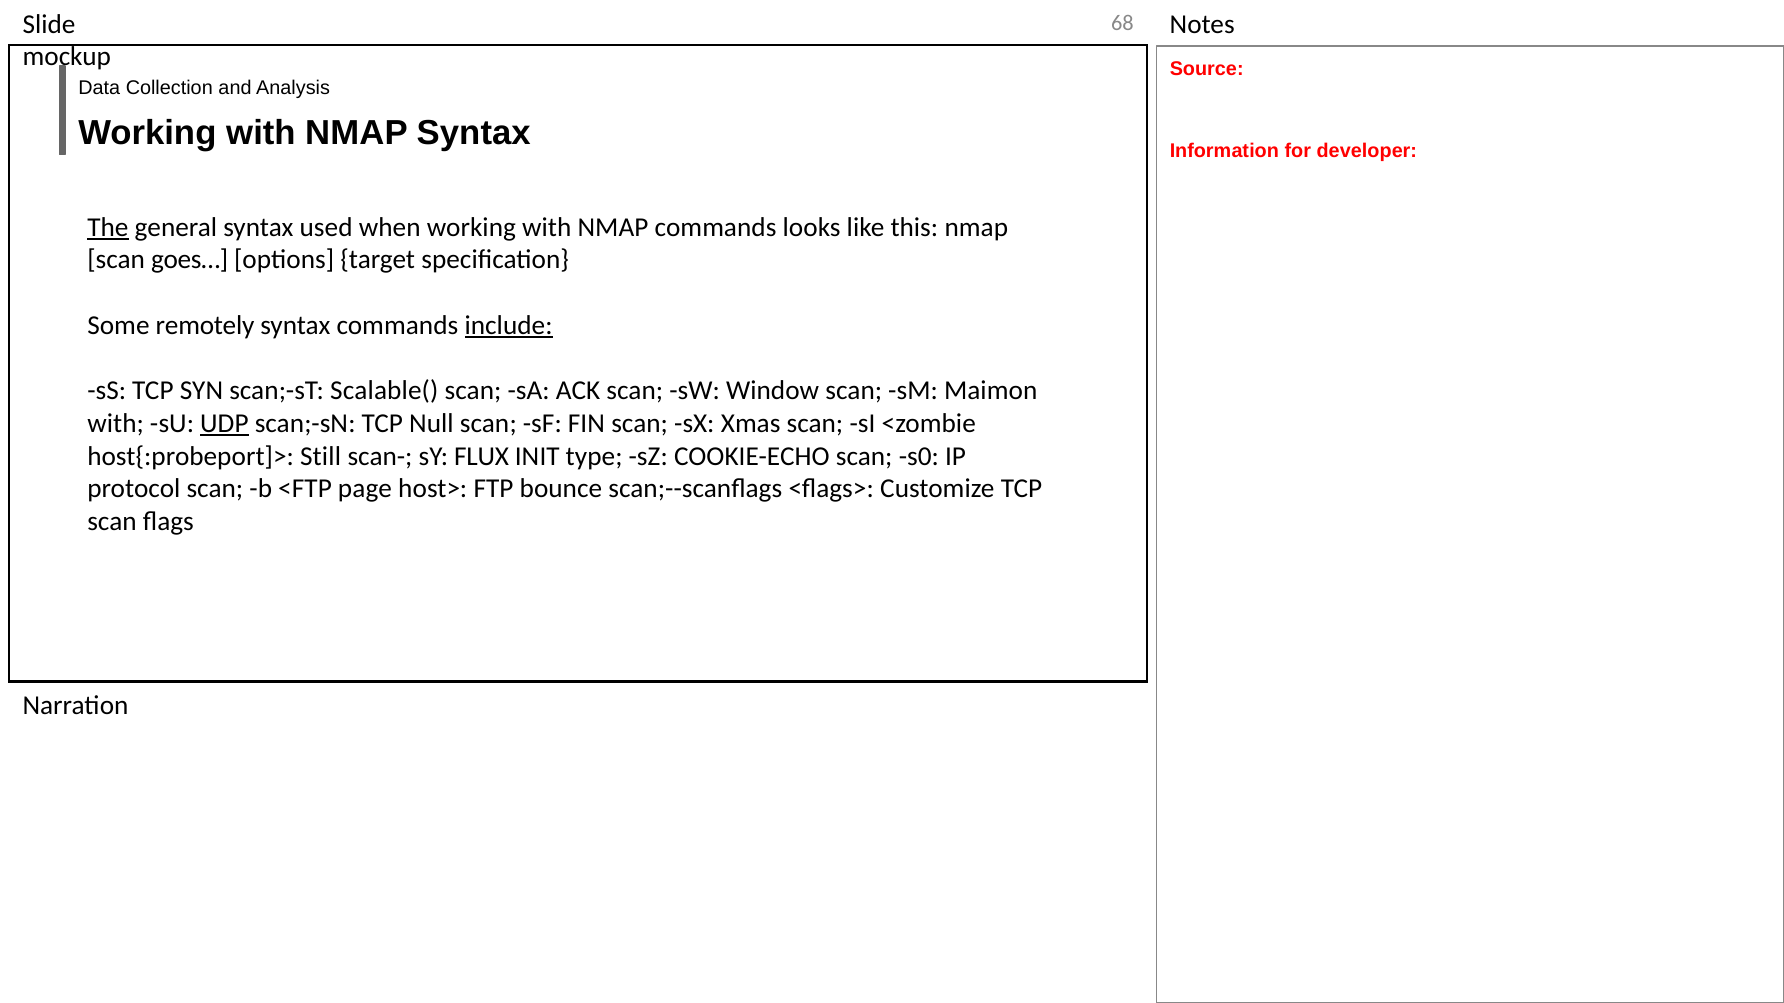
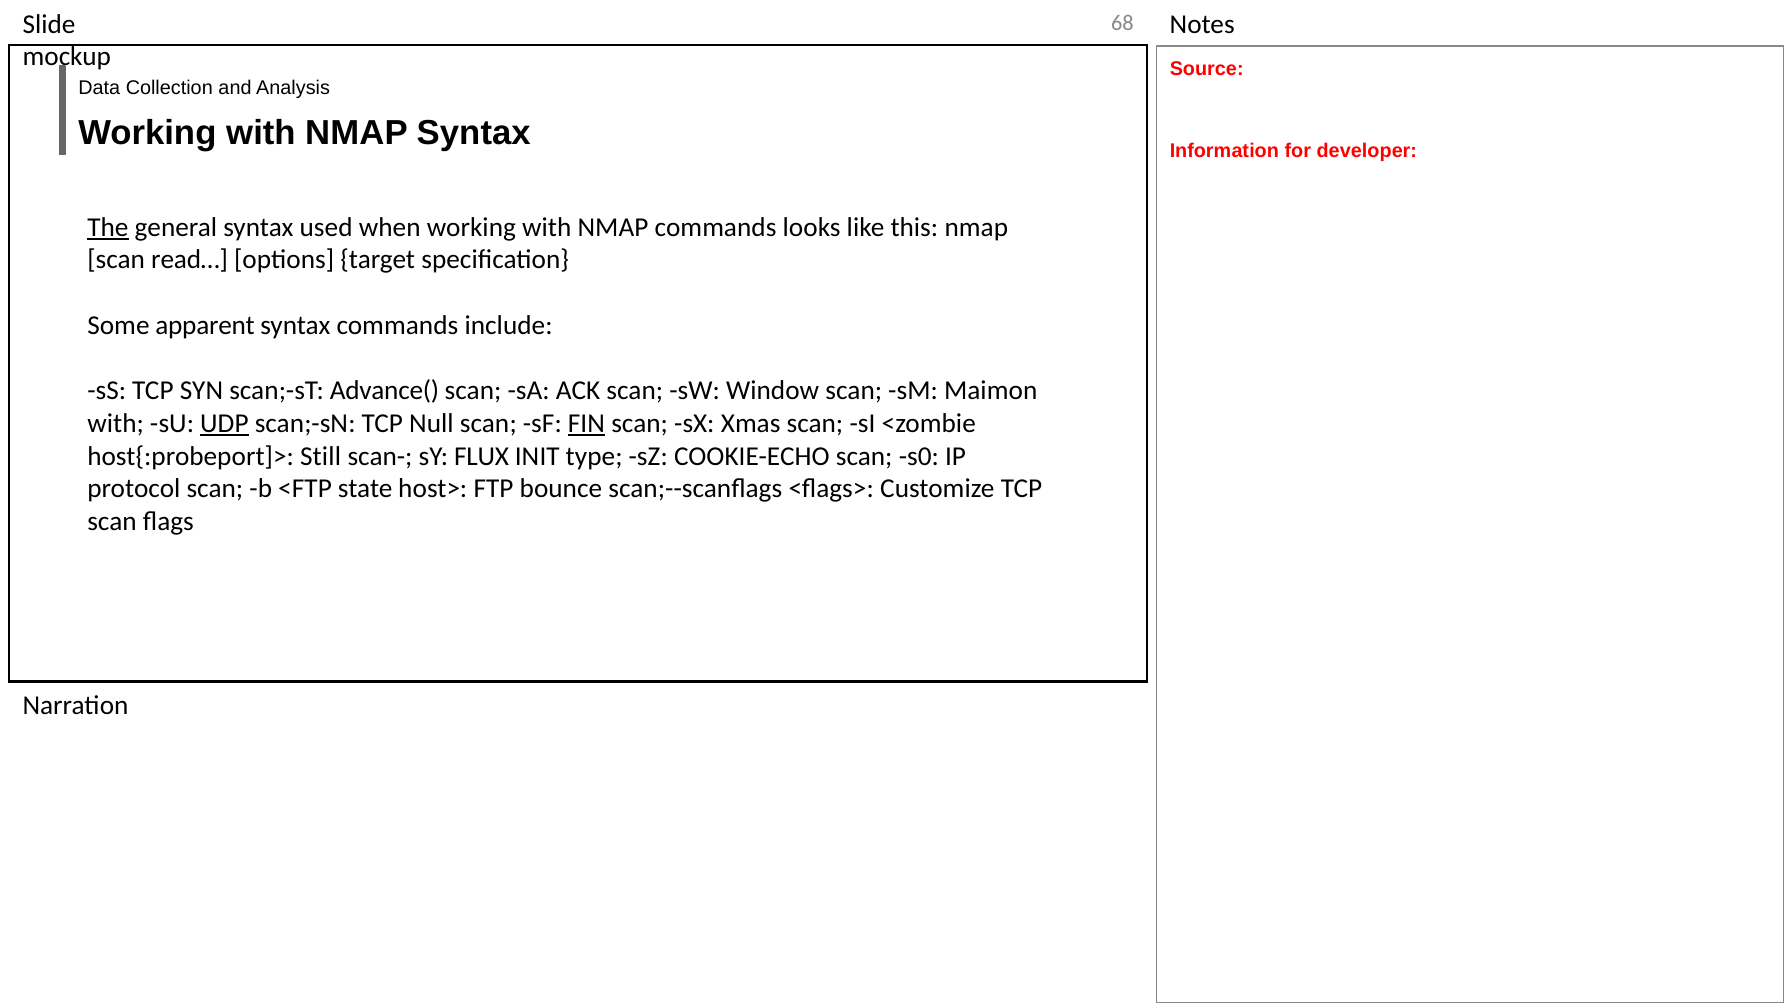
goes…: goes… -> read…
remotely: remotely -> apparent
include underline: present -> none
Scalable(: Scalable( -> Advance(
FIN underline: none -> present
page: page -> state
